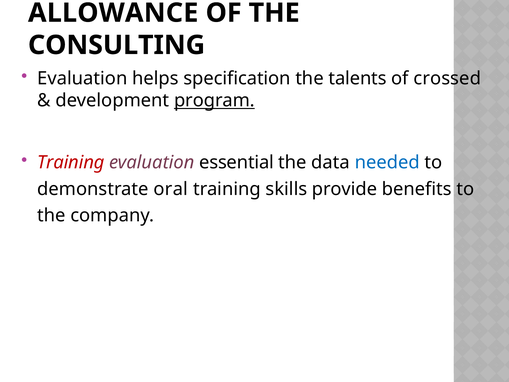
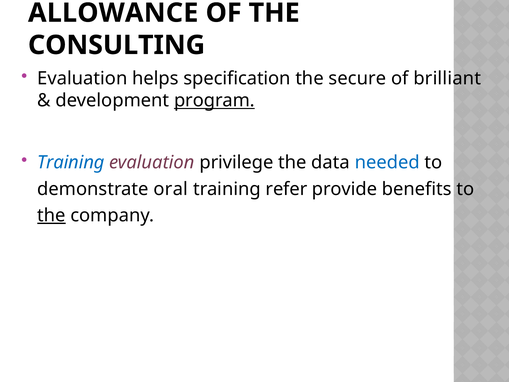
talents: talents -> secure
crossed: crossed -> brilliant
Training at (71, 162) colour: red -> blue
essential: essential -> privilege
skills: skills -> refer
the at (51, 215) underline: none -> present
